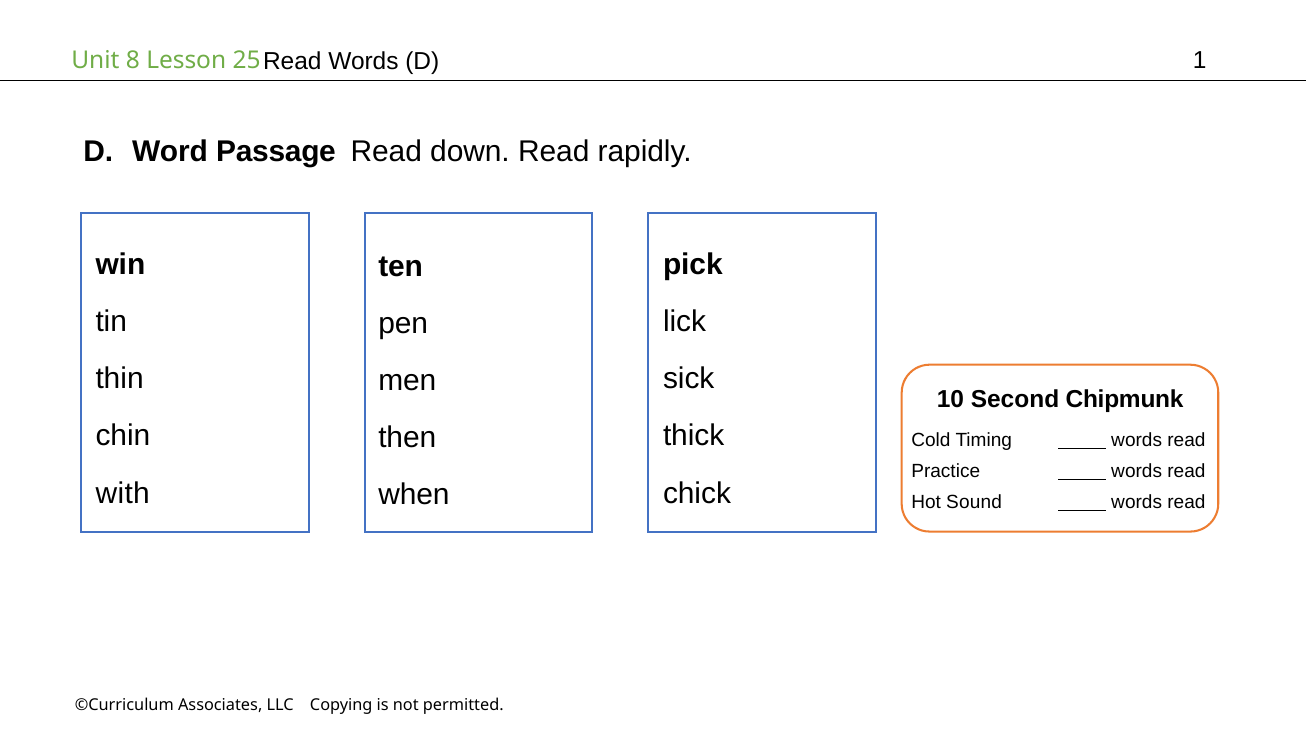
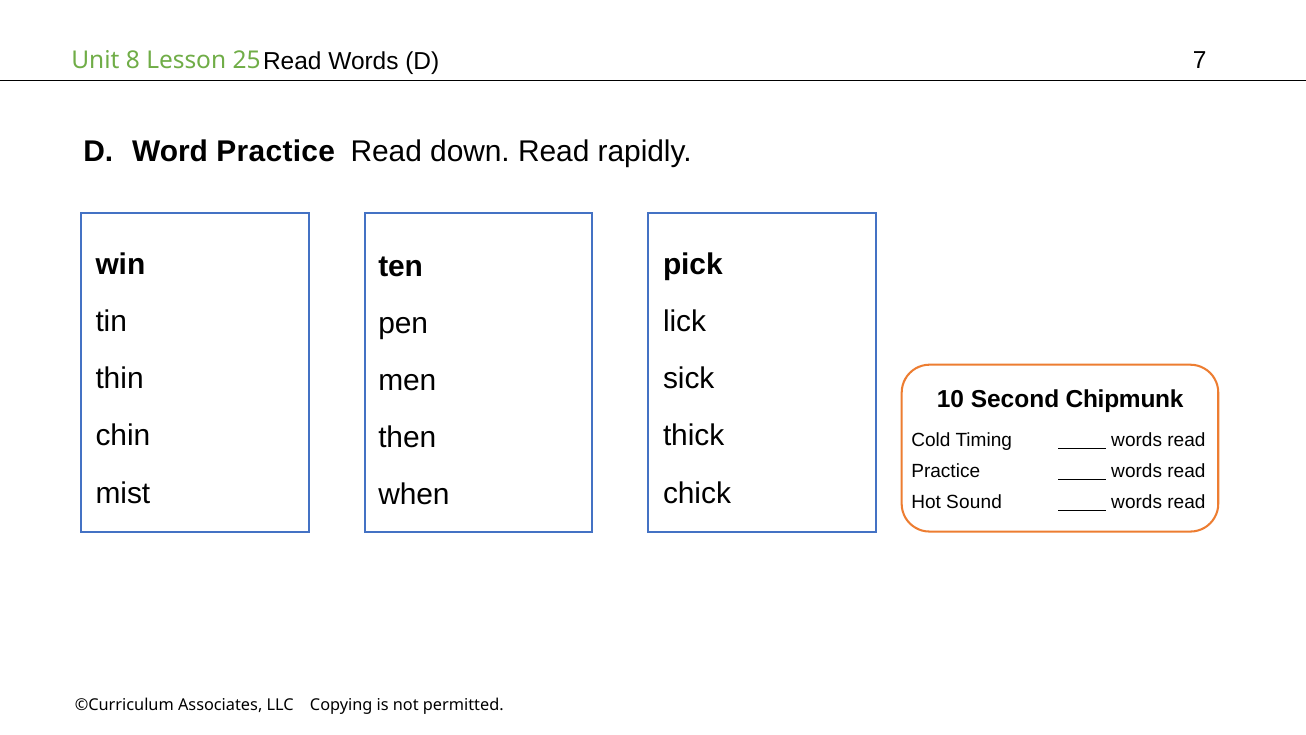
1: 1 -> 7
Word Passage: Passage -> Practice
with: with -> mist
